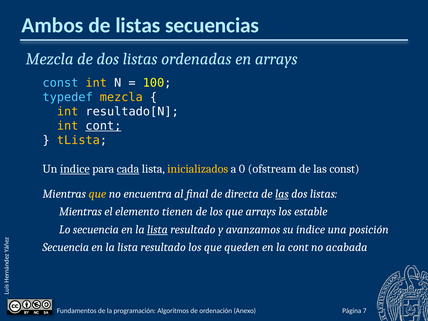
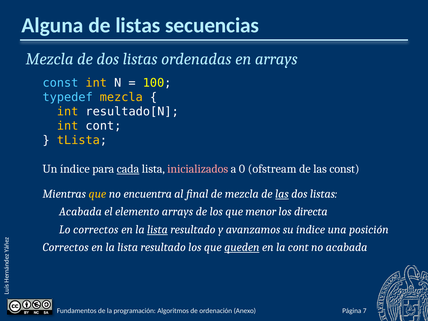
Ambos: Ambos -> Alguna
cont at (103, 126) underline: present -> none
índice at (75, 169) underline: present -> none
inicializados colour: yellow -> pink
de directa: directa -> mezcla
Mientras at (80, 212): Mientras -> Acabada
elemento tienen: tienen -> arrays
que arrays: arrays -> menor
estable: estable -> directa
Lo secuencia: secuencia -> correctos
Secuencia at (66, 247): Secuencia -> Correctos
queden underline: none -> present
